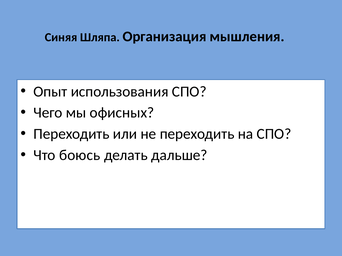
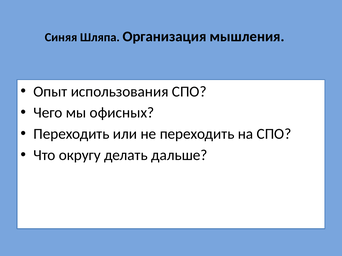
боюсь: боюсь -> округу
